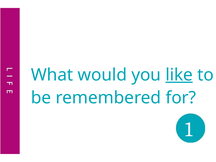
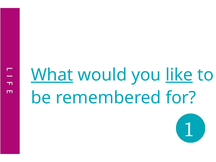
What underline: none -> present
